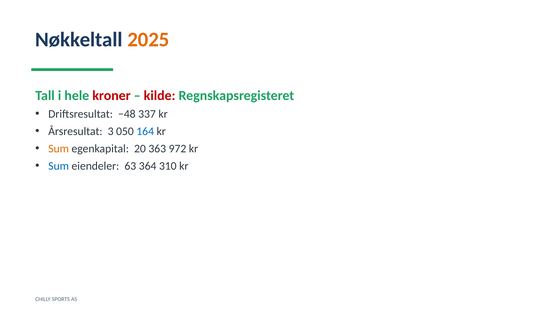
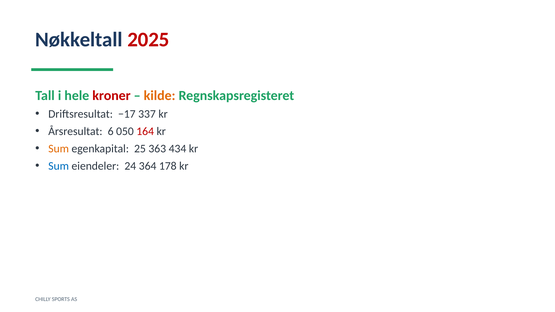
2025 colour: orange -> red
kilde colour: red -> orange
−48: −48 -> −17
3: 3 -> 6
164 colour: blue -> red
20: 20 -> 25
972: 972 -> 434
63: 63 -> 24
310: 310 -> 178
